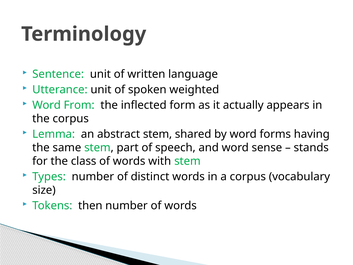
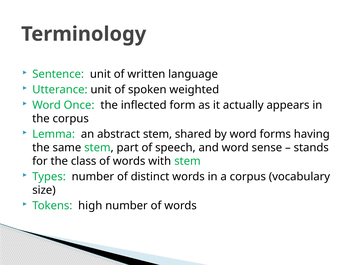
From: From -> Once
then: then -> high
